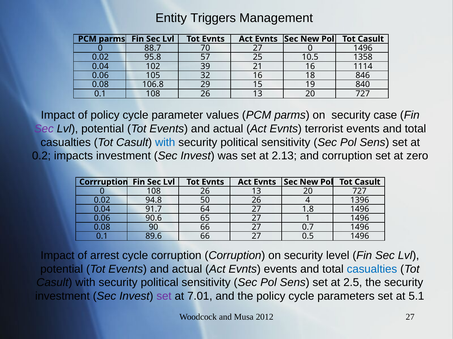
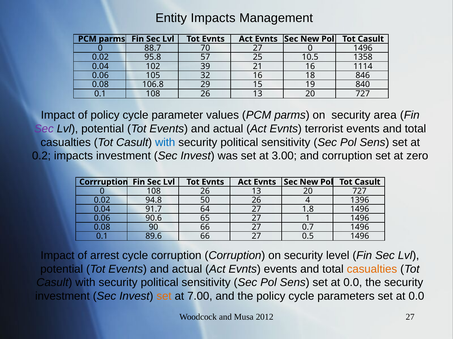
Entity Triggers: Triggers -> Impacts
case: case -> area
2.13: 2.13 -> 3.00
casualties at (372, 270) colour: blue -> orange
Sens set at 2.5: 2.5 -> 0.0
set at (164, 297) colour: purple -> orange
7.01: 7.01 -> 7.00
parameters set at 5.1: 5.1 -> 0.0
